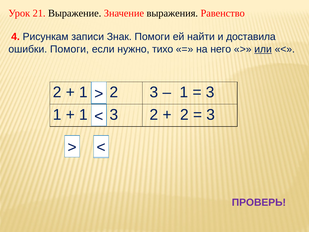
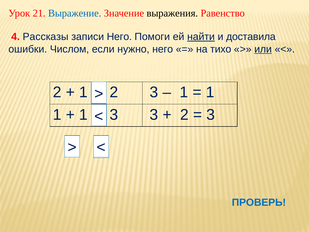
Выражение colour: black -> blue
Рисункам: Рисункам -> Рассказы
записи Знак: Знак -> Него
найти underline: none -> present
ошибки Помоги: Помоги -> Числом
нужно тихо: тихо -> него
него: него -> тихо
3 at (210, 92): 3 -> 1
3 2: 2 -> 3
ПРОВЕРЬ colour: purple -> blue
